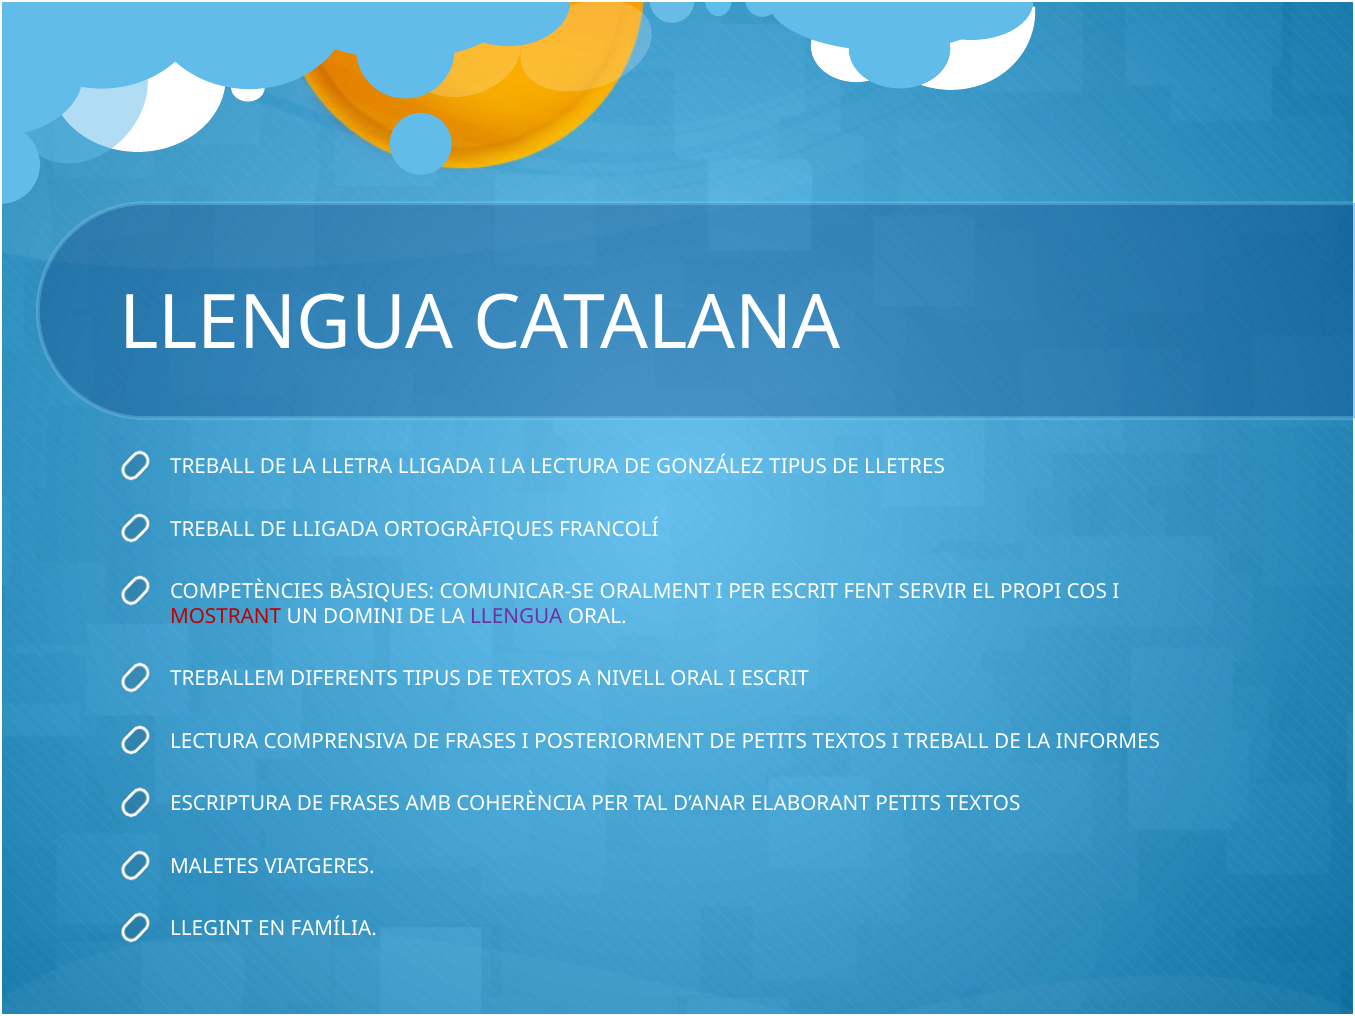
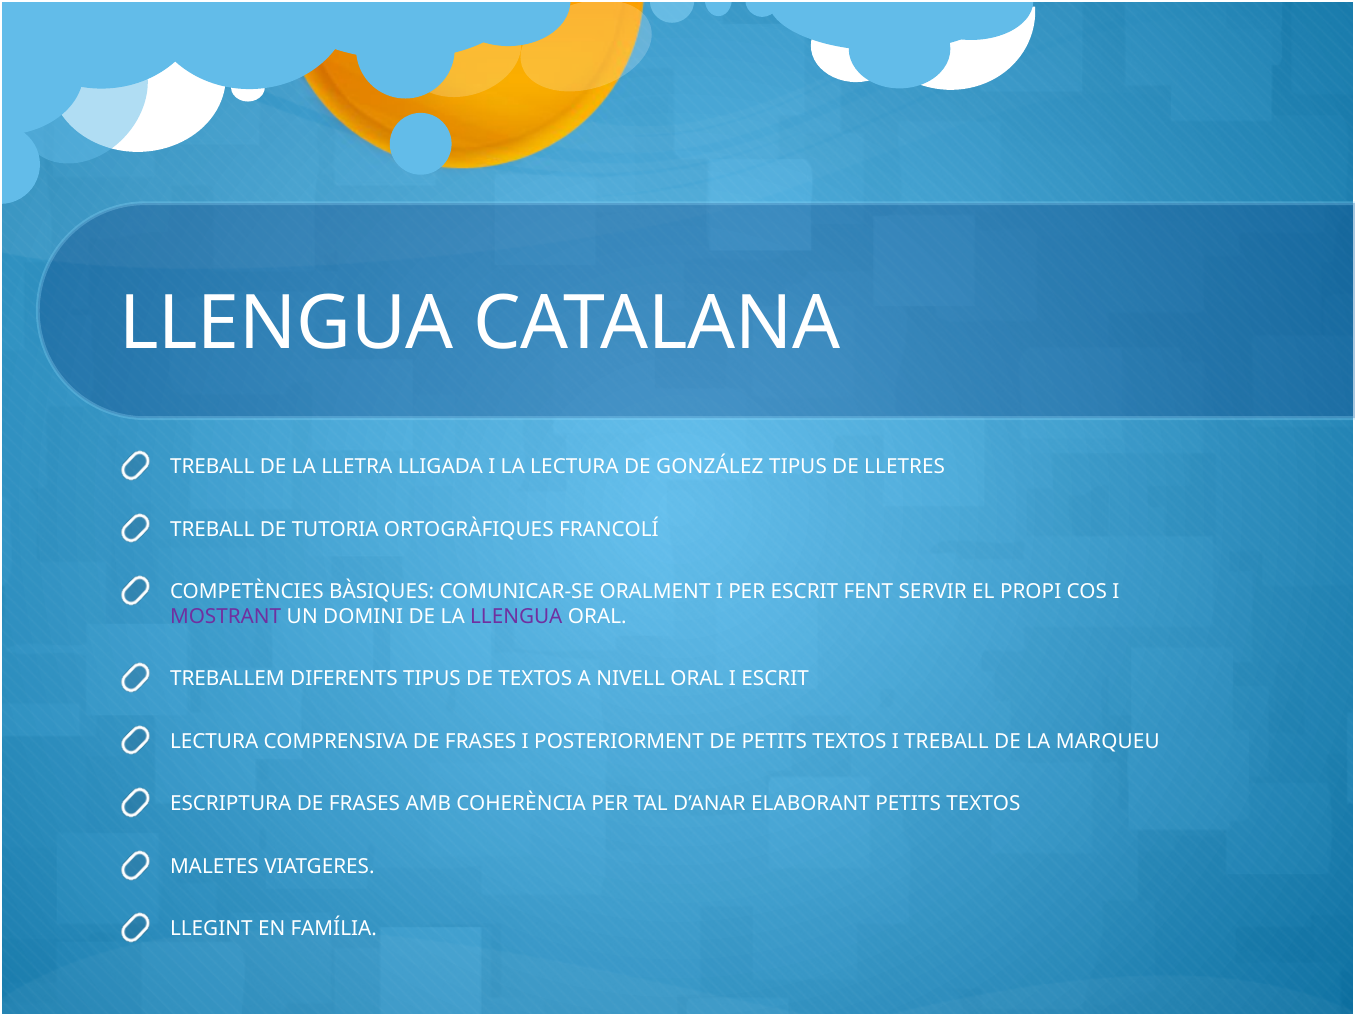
DE LLIGADA: LLIGADA -> TUTORIA
MOSTRANT colour: red -> purple
INFORMES: INFORMES -> MARQUEU
